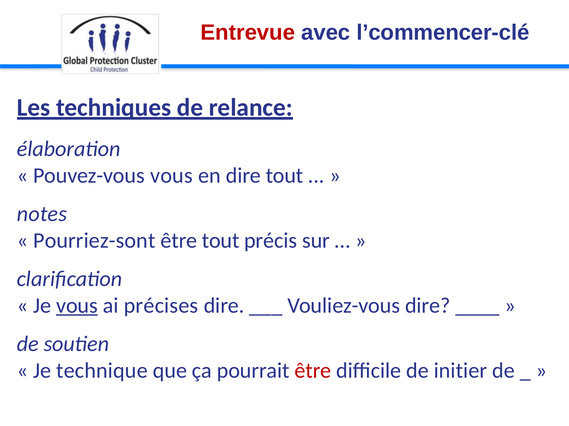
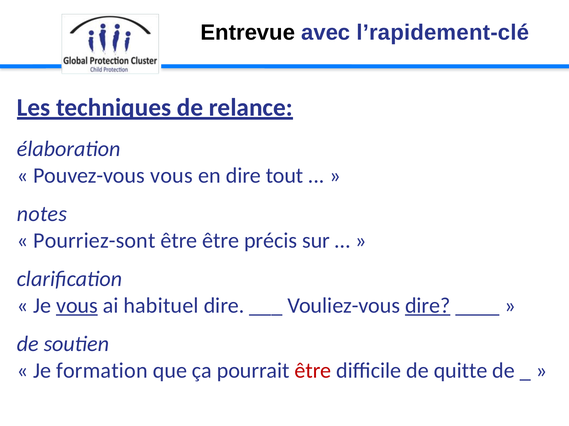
Entrevue colour: red -> black
l’commencer-clé: l’commencer-clé -> l’rapidement-clé
être tout: tout -> être
précises: précises -> habituel
dire at (428, 306) underline: none -> present
technique: technique -> formation
initier: initier -> quitte
